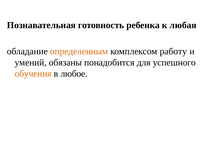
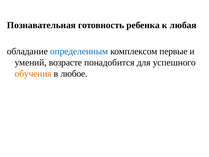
определенным colour: orange -> blue
работу: работу -> первые
обязаны: обязаны -> возрасте
